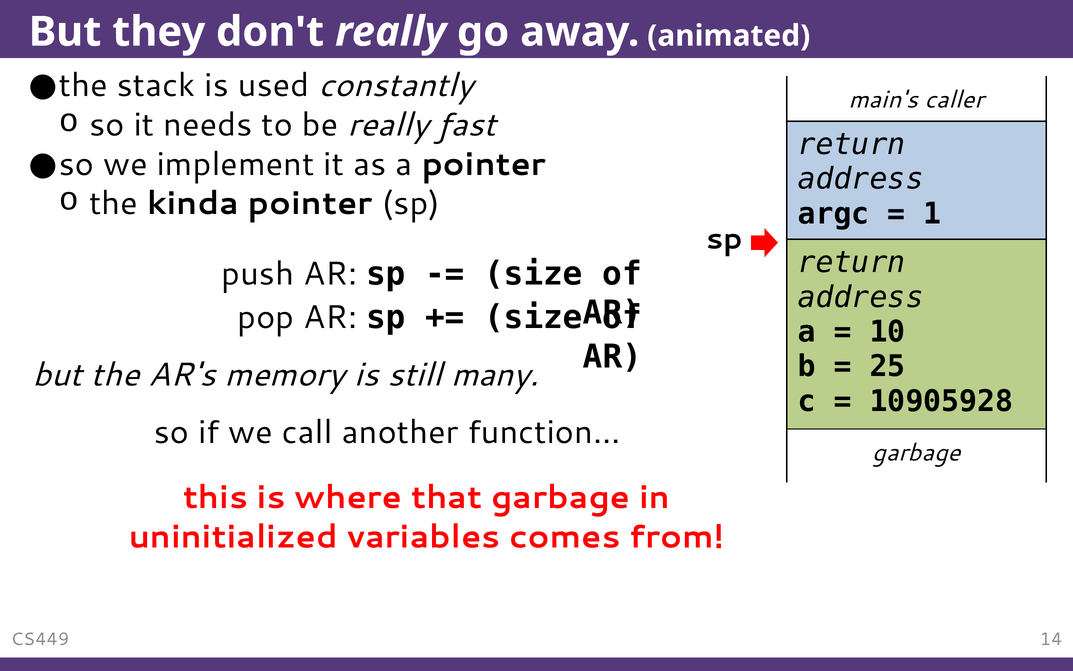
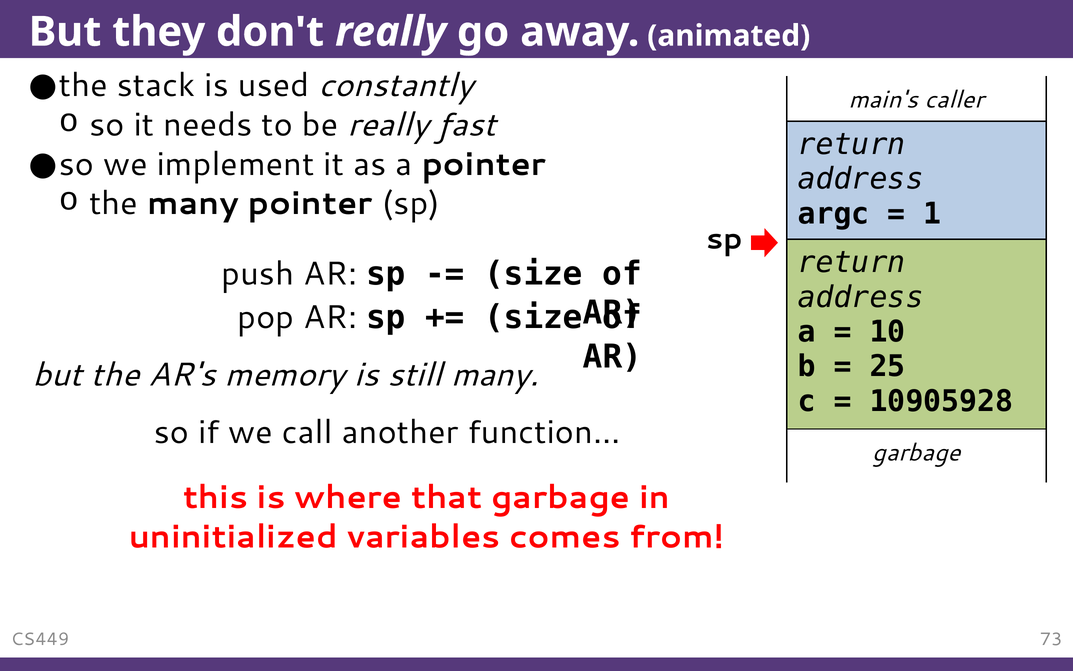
the kinda: kinda -> many
14: 14 -> 73
